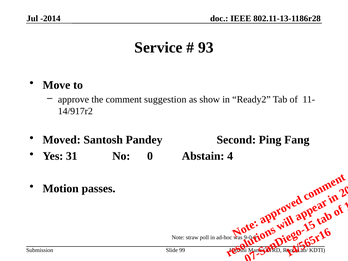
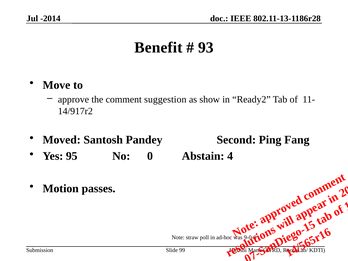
Service: Service -> Benefit
31: 31 -> 95
